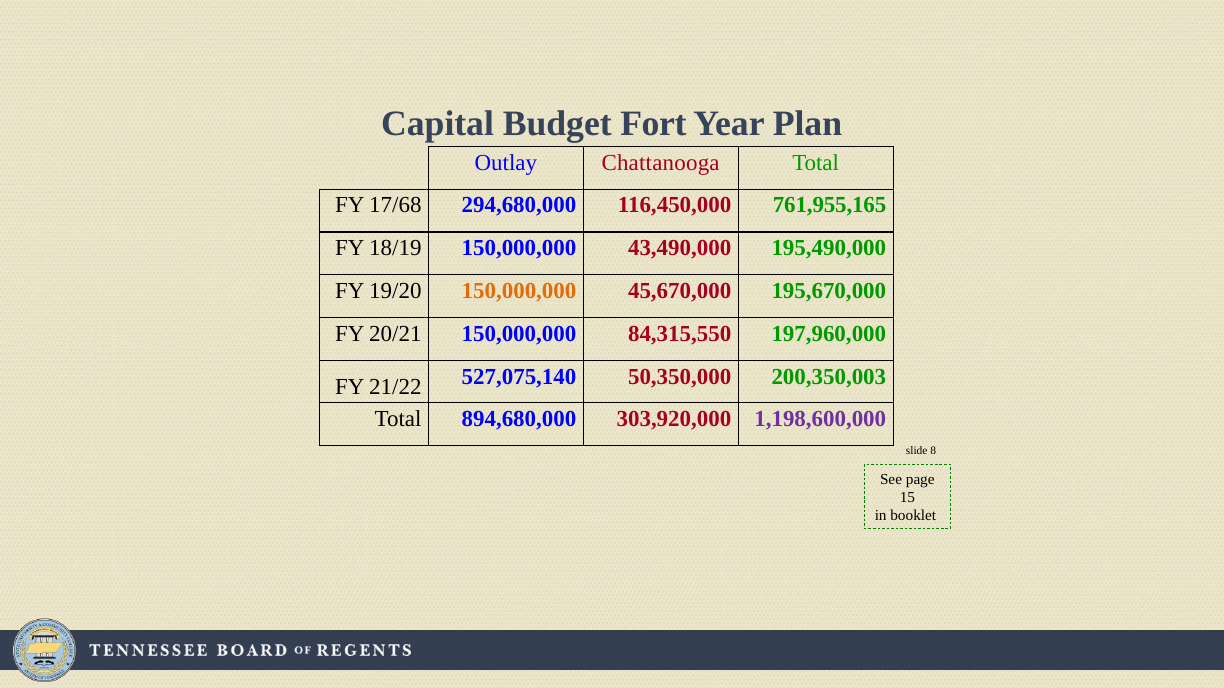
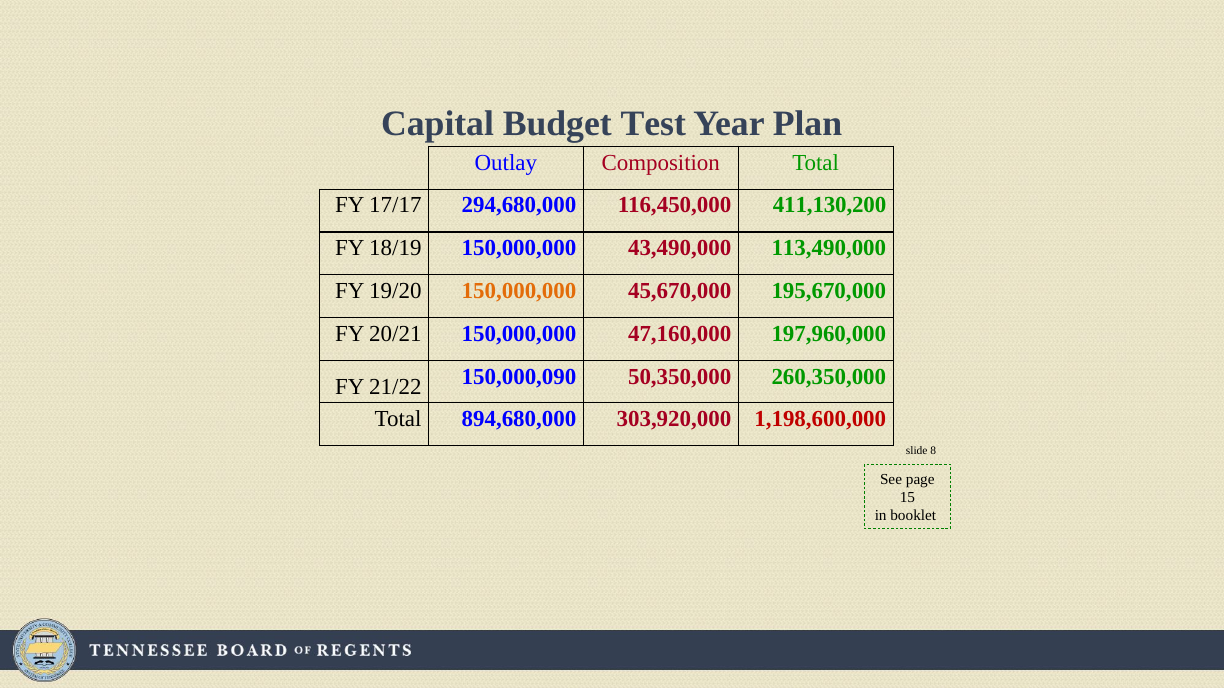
Fort: Fort -> Test
Chattanooga: Chattanooga -> Composition
17/68: 17/68 -> 17/17
761,955,165: 761,955,165 -> 411,130,200
195,490,000: 195,490,000 -> 113,490,000
84,315,550: 84,315,550 -> 47,160,000
527,075,140: 527,075,140 -> 150,000,090
200,350,003: 200,350,003 -> 260,350,000
1,198,600,000 colour: purple -> red
